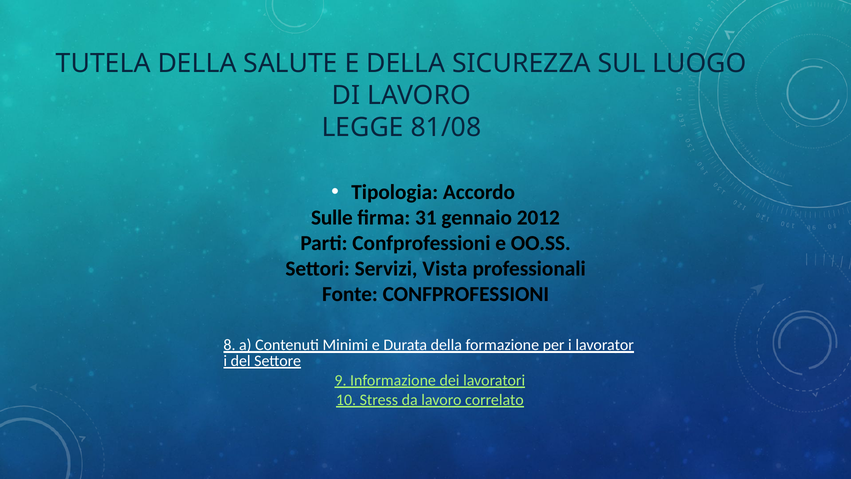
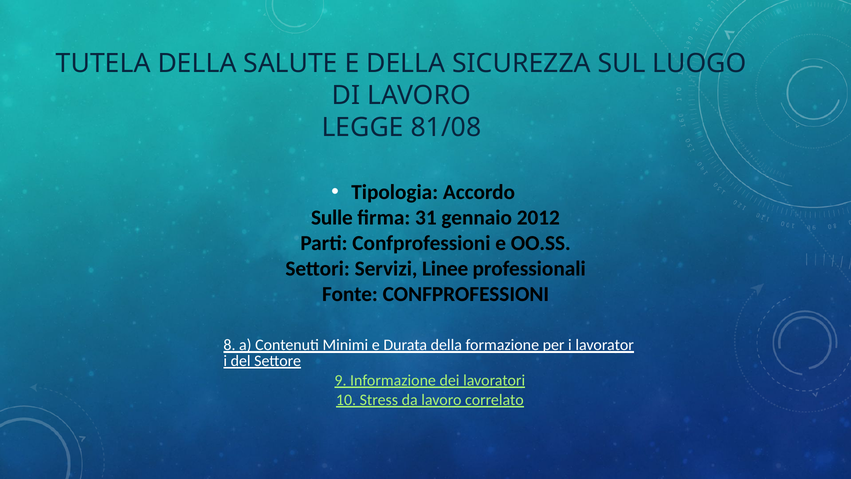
Vista: Vista -> Linee
